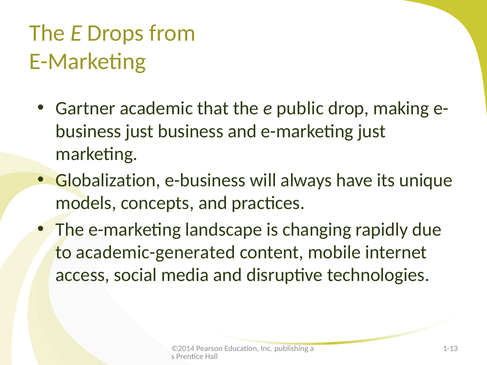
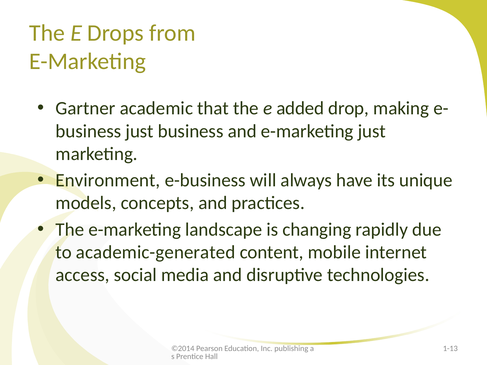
public: public -> added
Globalization: Globalization -> Environment
